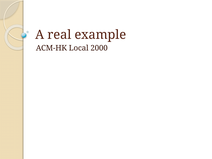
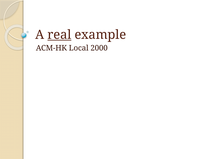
real underline: none -> present
